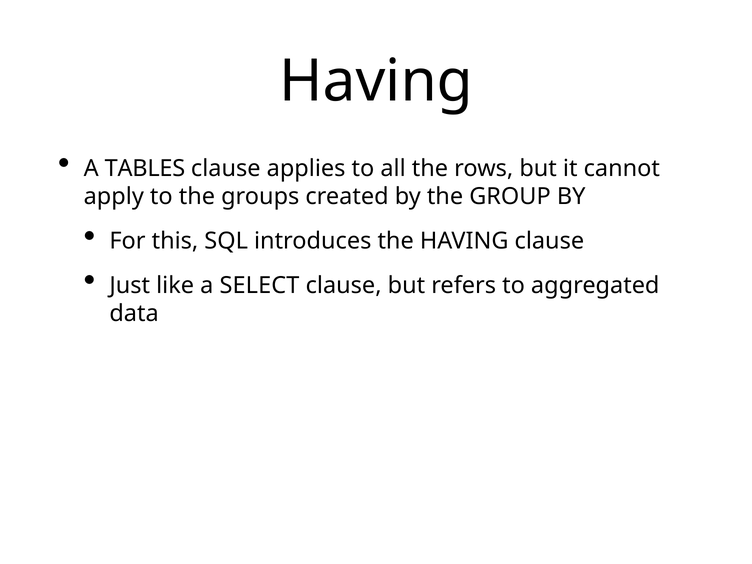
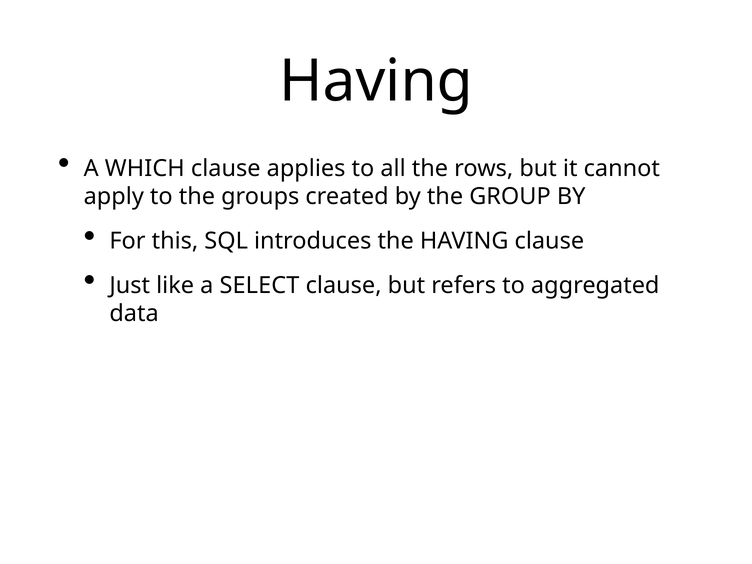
TABLES: TABLES -> WHICH
